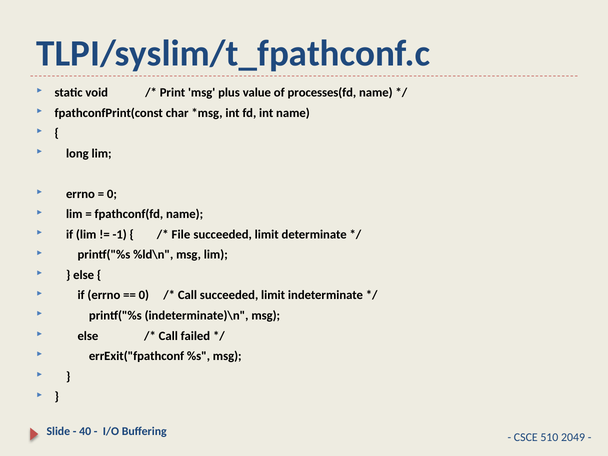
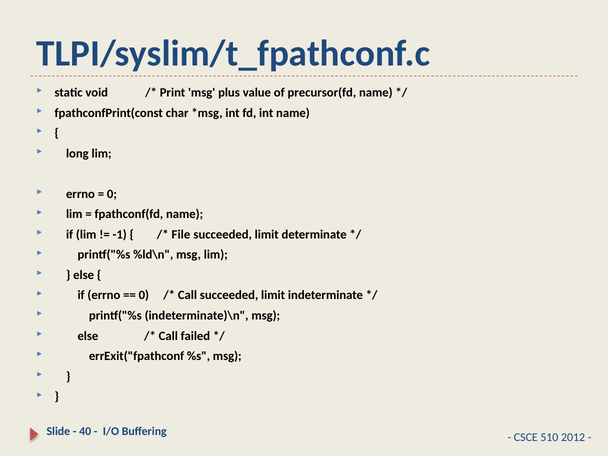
processes(fd: processes(fd -> precursor(fd
2049: 2049 -> 2012
